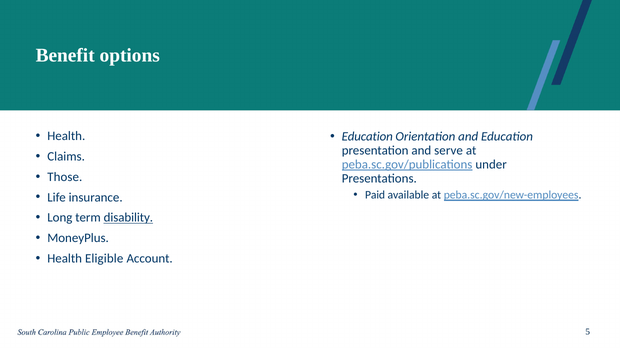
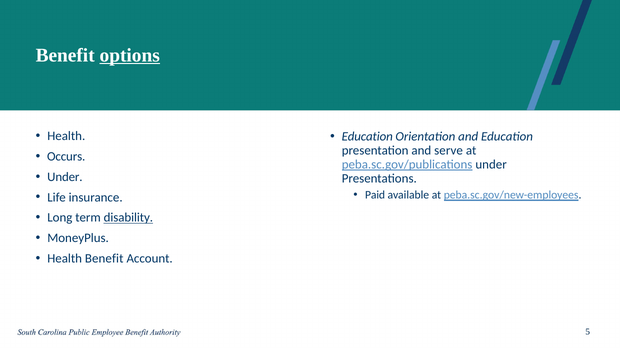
options underline: none -> present
Claims: Claims -> Occurs
Those at (65, 177): Those -> Under
Health Eligible: Eligible -> Benefit
